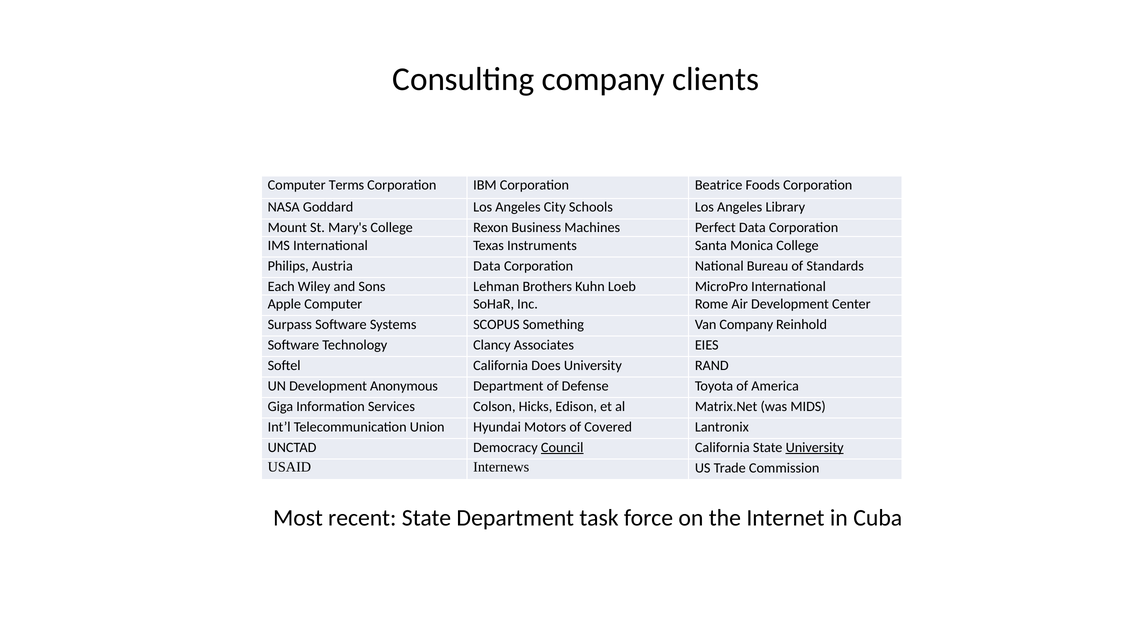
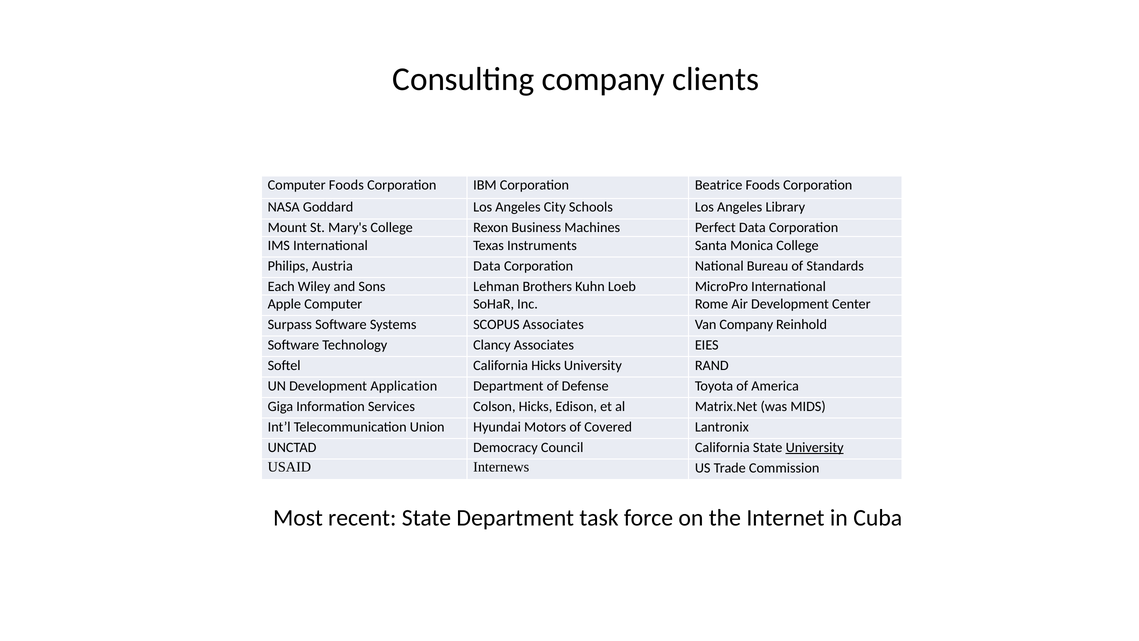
Computer Terms: Terms -> Foods
SCOPUS Something: Something -> Associates
California Does: Does -> Hicks
Anonymous: Anonymous -> Application
Council underline: present -> none
